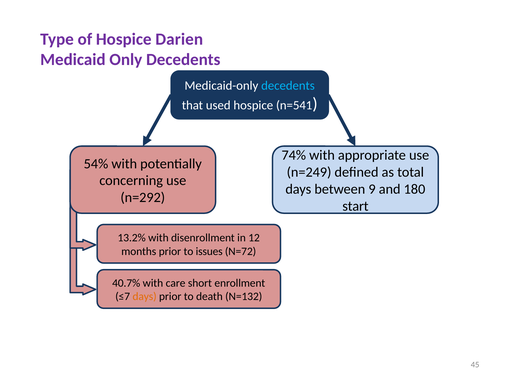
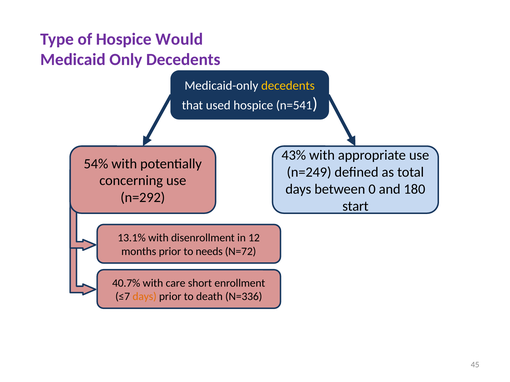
Darien: Darien -> Would
decedents at (288, 86) colour: light blue -> yellow
74%: 74% -> 43%
9: 9 -> 0
13.2%: 13.2% -> 13.1%
issues: issues -> needs
N=132: N=132 -> N=336
